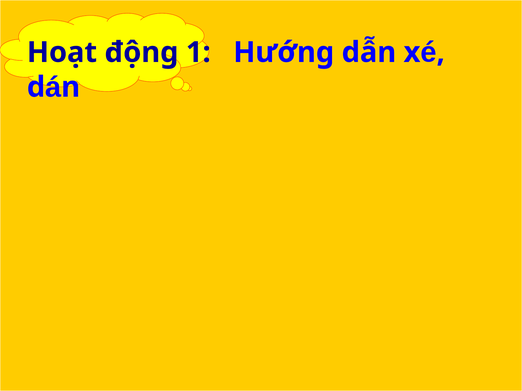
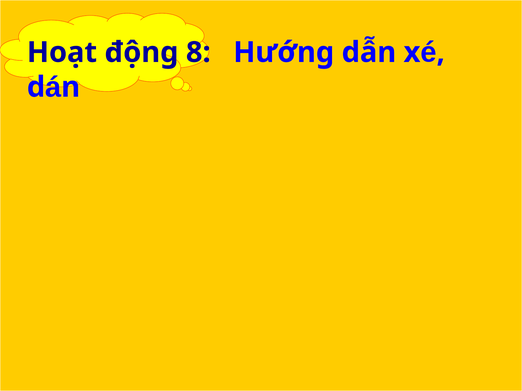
1: 1 -> 8
